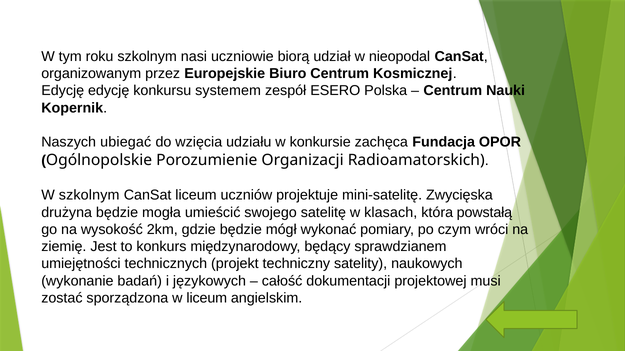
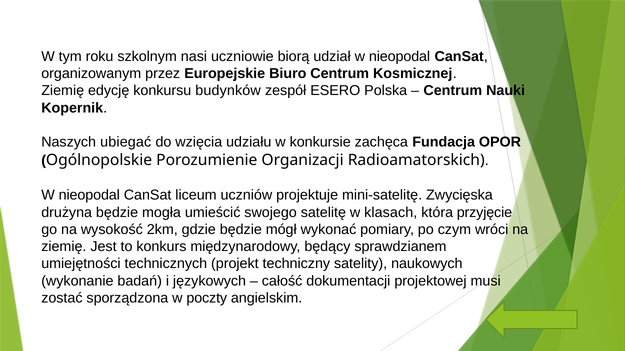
Edycję at (63, 91): Edycję -> Ziemię
systemem: systemem -> budynków
szkolnym at (89, 195): szkolnym -> nieopodal
powstałą: powstałą -> przyjęcie
w liceum: liceum -> poczty
